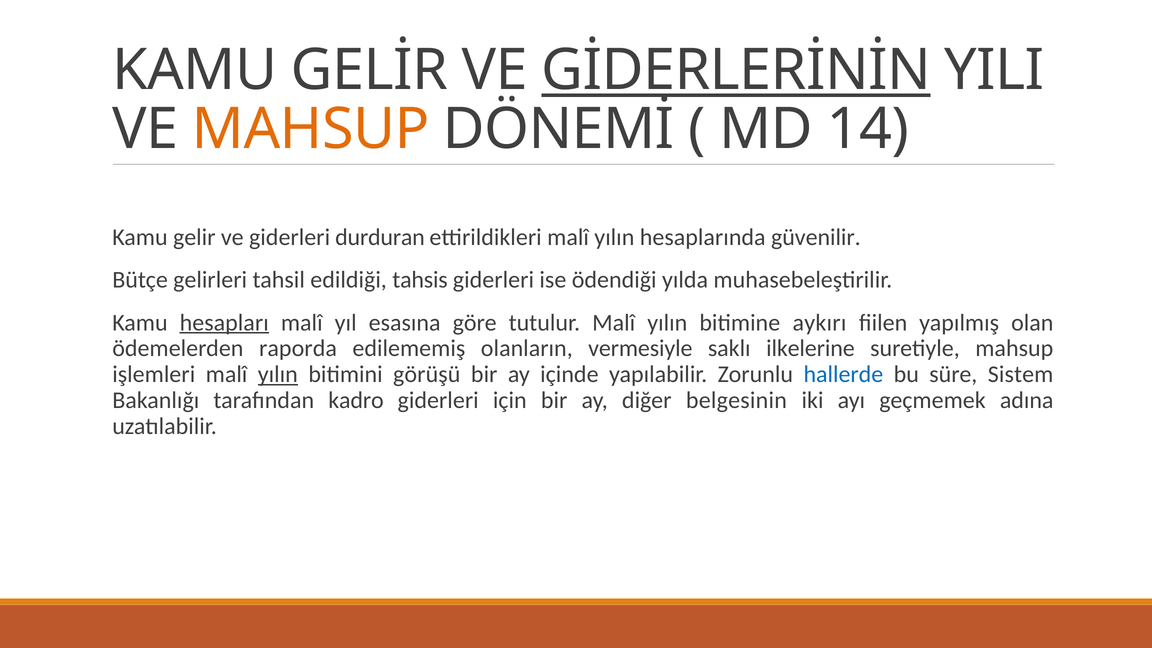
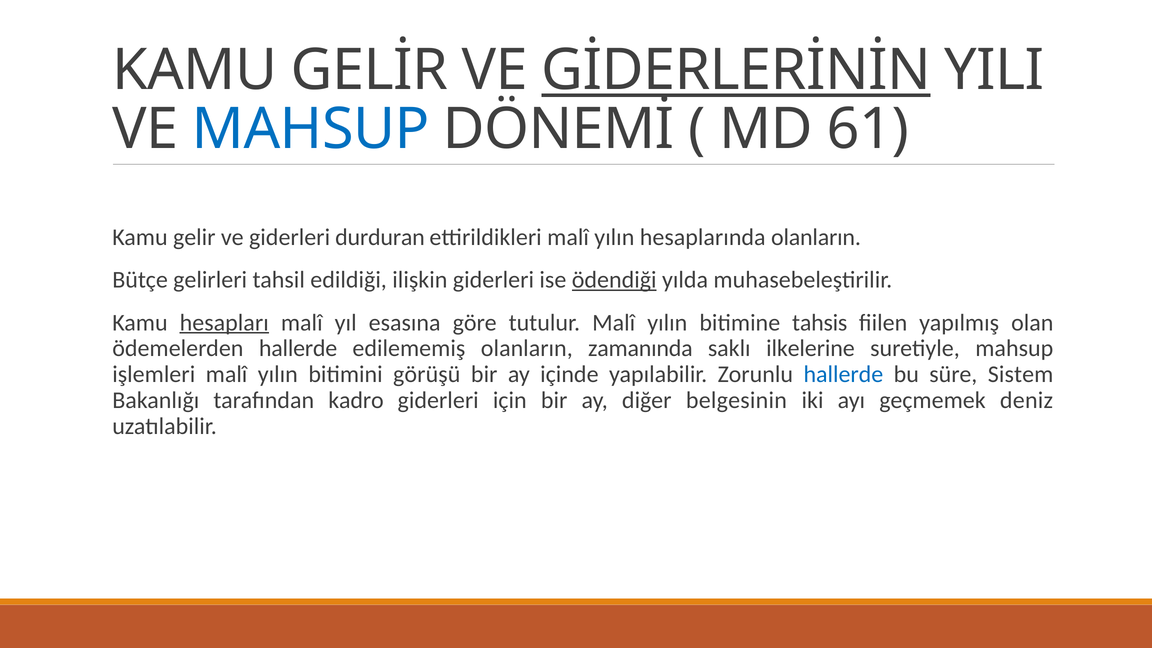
MAHSUP at (311, 129) colour: orange -> blue
14: 14 -> 61
hesaplarında güvenilir: güvenilir -> olanların
tahsis: tahsis -> ilişkin
ödendiği underline: none -> present
aykırı: aykırı -> tahsis
ödemelerden raporda: raporda -> hallerde
vermesiyle: vermesiyle -> zamanında
yılın at (278, 374) underline: present -> none
adına: adına -> deniz
